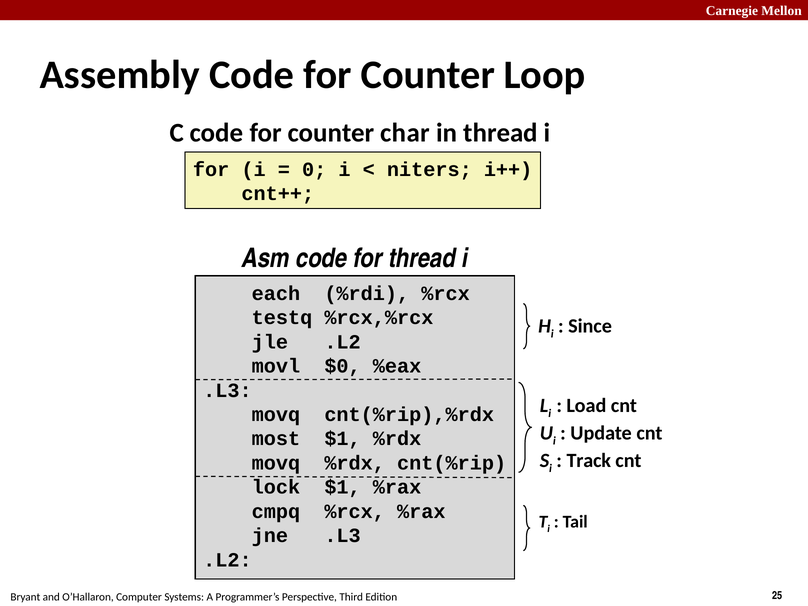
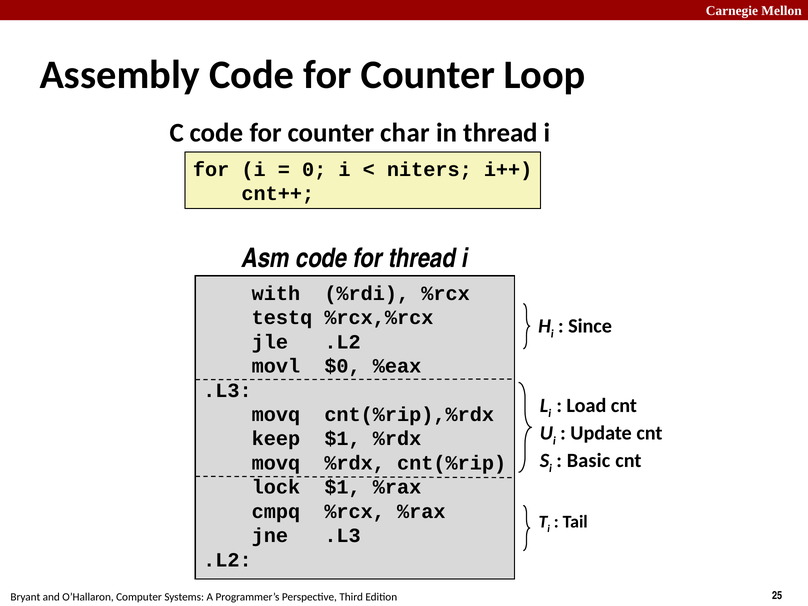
each: each -> with
most: most -> keep
Track: Track -> Basic
